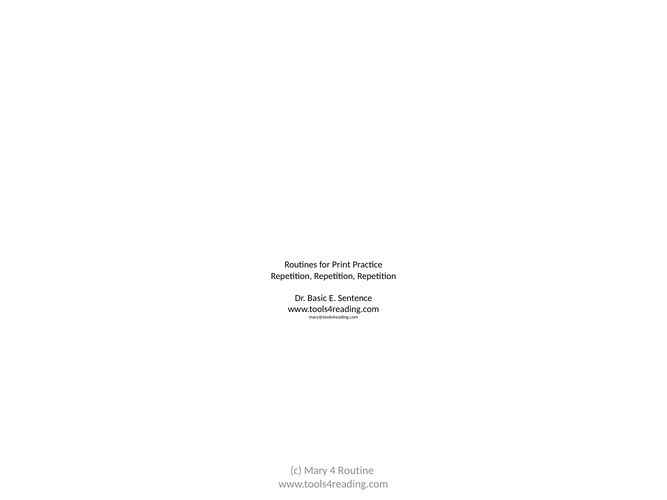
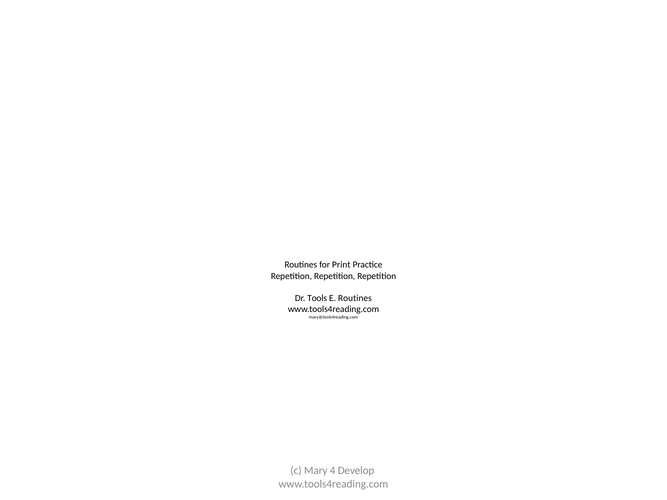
Basic: Basic -> Tools
E Sentence: Sentence -> Routines
Routine: Routine -> Develop
